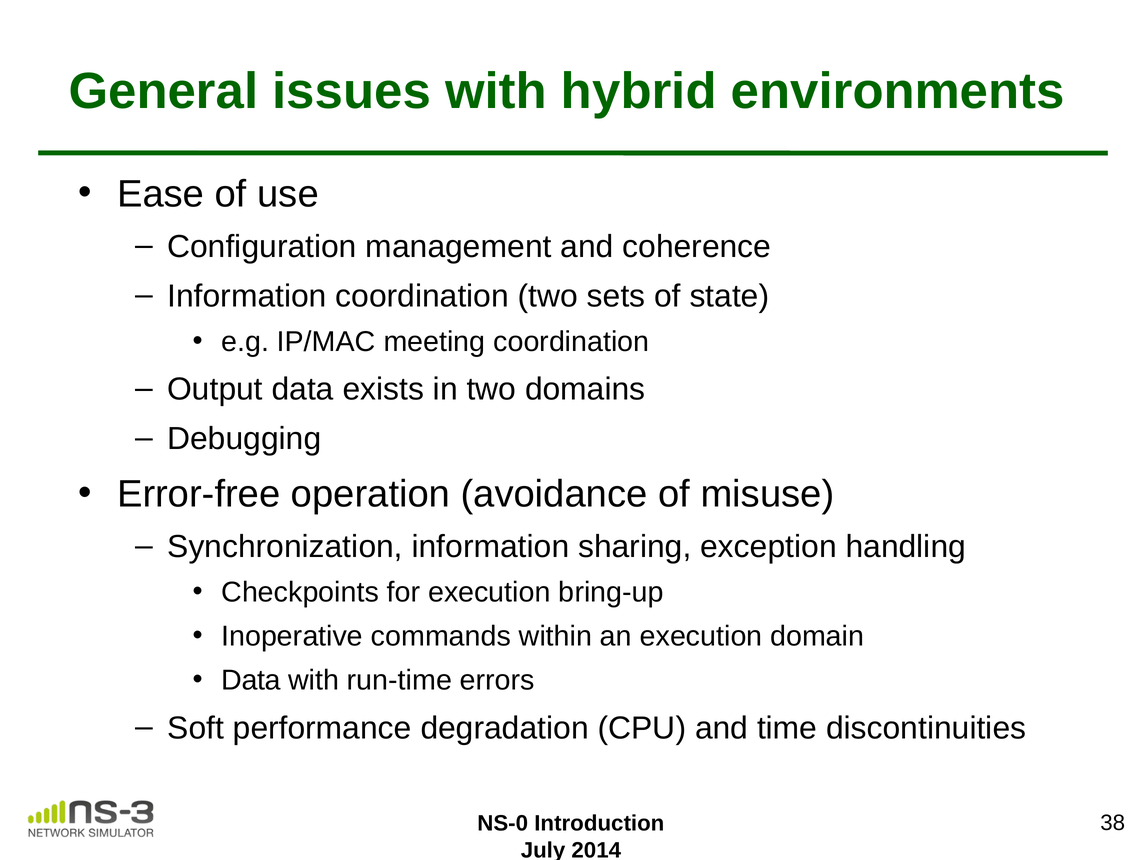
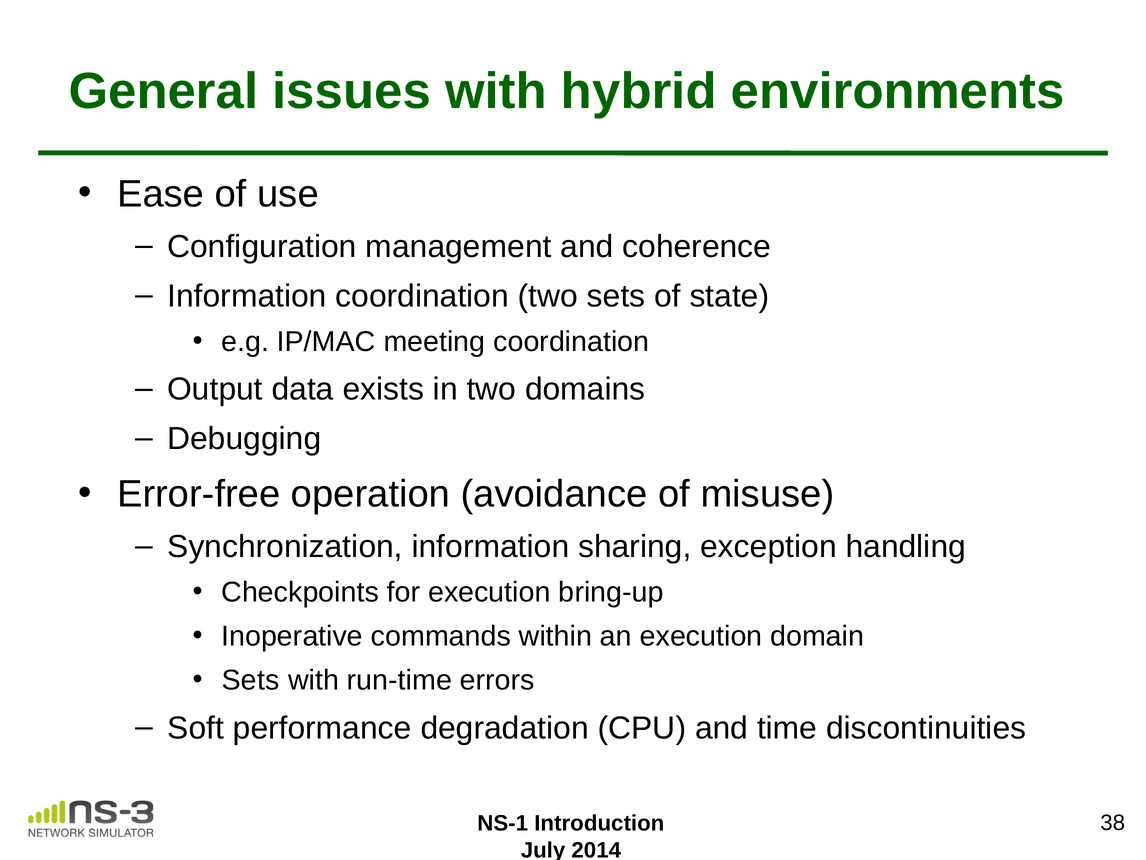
Data at (251, 680): Data -> Sets
NS-0: NS-0 -> NS-1
